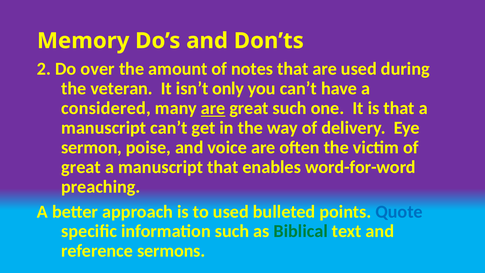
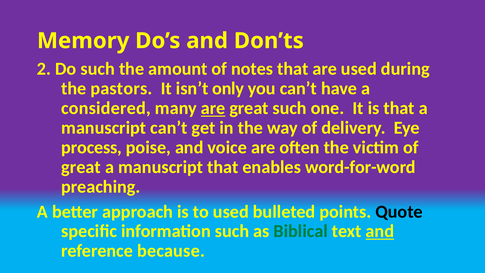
Do over: over -> such
veteran: veteran -> pastors
sermon: sermon -> process
Quote colour: blue -> black
and at (380, 231) underline: none -> present
sermons: sermons -> because
